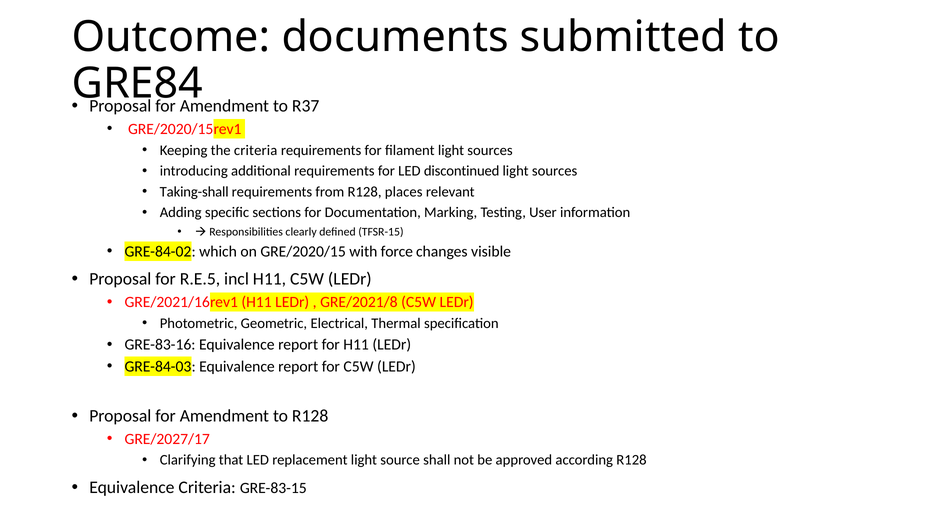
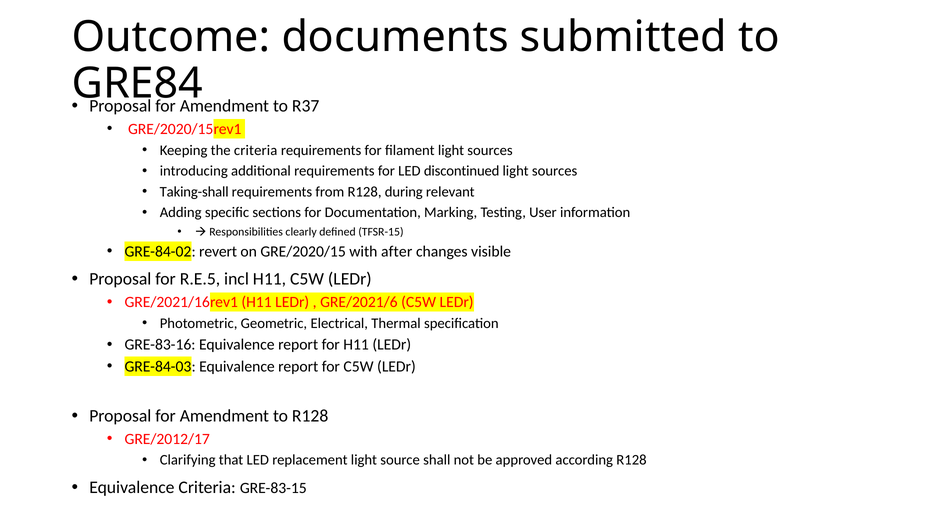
places: places -> during
which: which -> revert
force: force -> after
GRE/2021/8: GRE/2021/8 -> GRE/2021/6
GRE/2027/17: GRE/2027/17 -> GRE/2012/17
